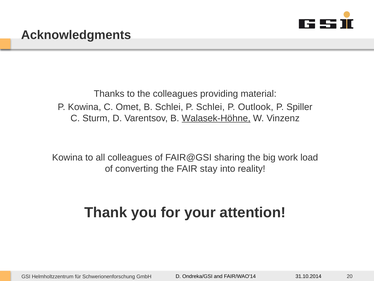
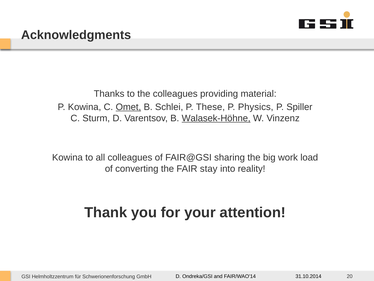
Omet underline: none -> present
P Schlei: Schlei -> These
Outlook: Outlook -> Physics
